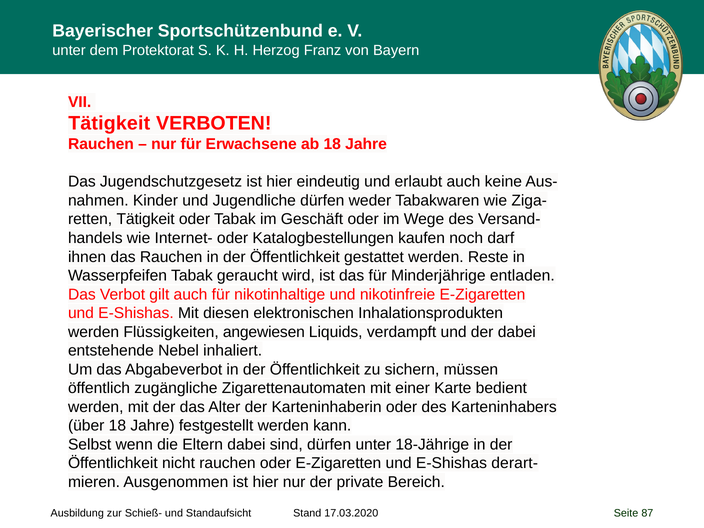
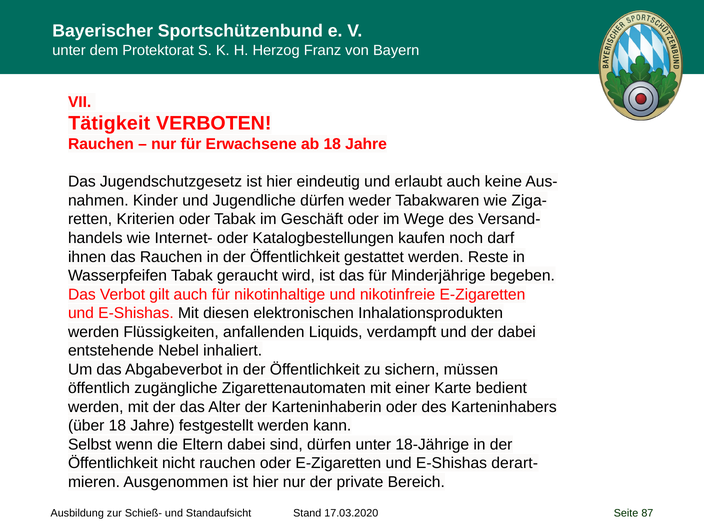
retten Tätigkeit: Tätigkeit -> Kriterien
entladen: entladen -> begeben
angewiesen: angewiesen -> anfallenden
